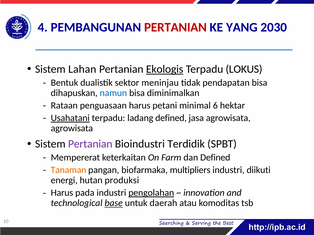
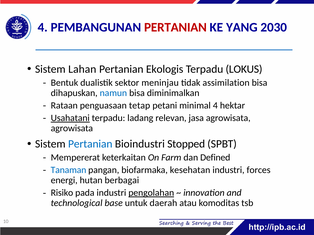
Ekologis underline: present -> none
pendapatan: pendapatan -> assimilation
penguasaan harus: harus -> tetap
minimal 6: 6 -> 4
ladang defined: defined -> relevan
Pertanian at (90, 144) colour: purple -> blue
Terdidik: Terdidik -> Stopped
Tanaman colour: orange -> blue
multipliers: multipliers -> kesehatan
diikuti: diikuti -> forces
produksi: produksi -> berbagai
Harus at (62, 193): Harus -> Risiko
base underline: present -> none
